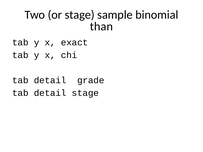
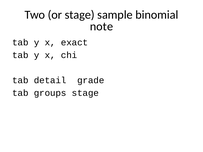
than: than -> note
detail at (50, 93): detail -> groups
